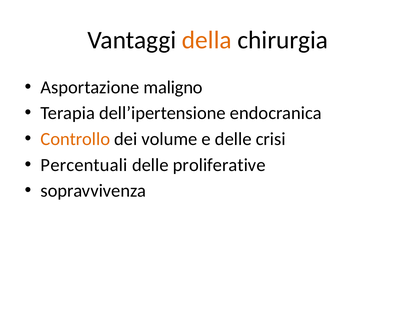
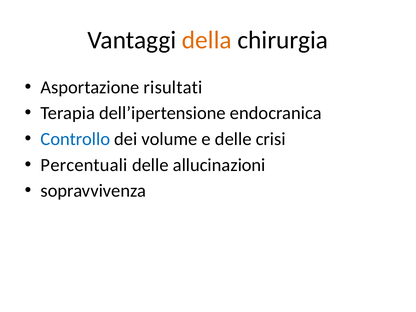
maligno: maligno -> risultati
Controllo colour: orange -> blue
proliferative: proliferative -> allucinazioni
